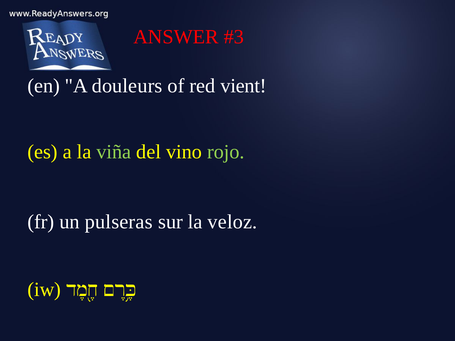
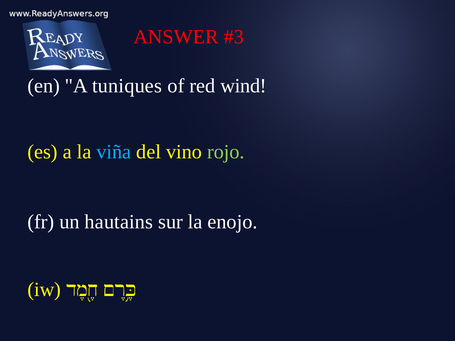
douleurs: douleurs -> tuniques
vient: vient -> wind
viña colour: light green -> light blue
pulseras: pulseras -> hautains
veloz: veloz -> enojo
